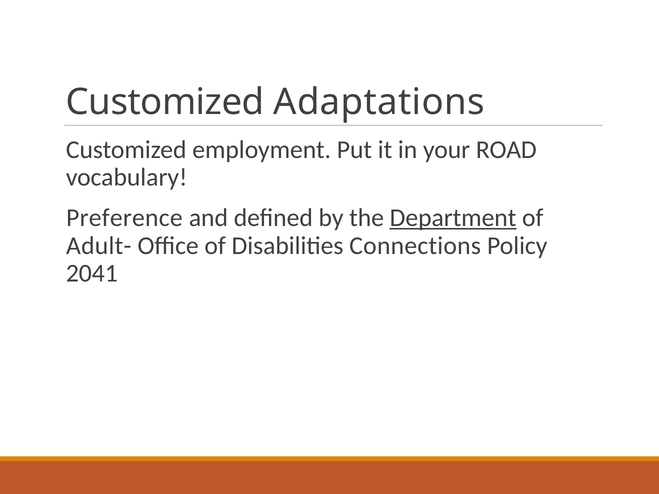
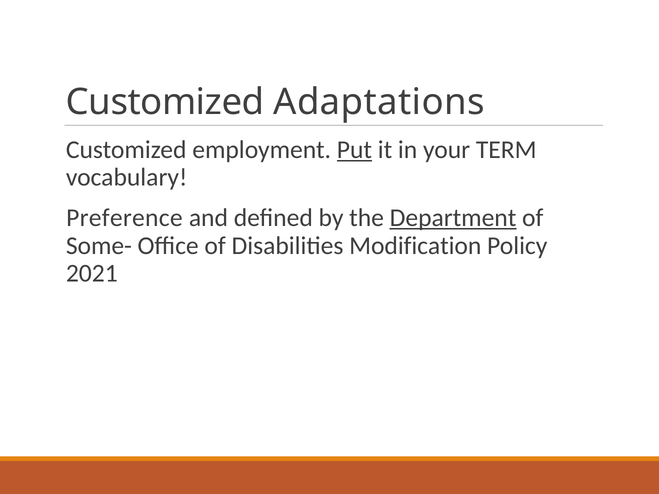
Put underline: none -> present
ROAD: ROAD -> TERM
Adult-: Adult- -> Some-
Connections: Connections -> Modification
2041: 2041 -> 2021
